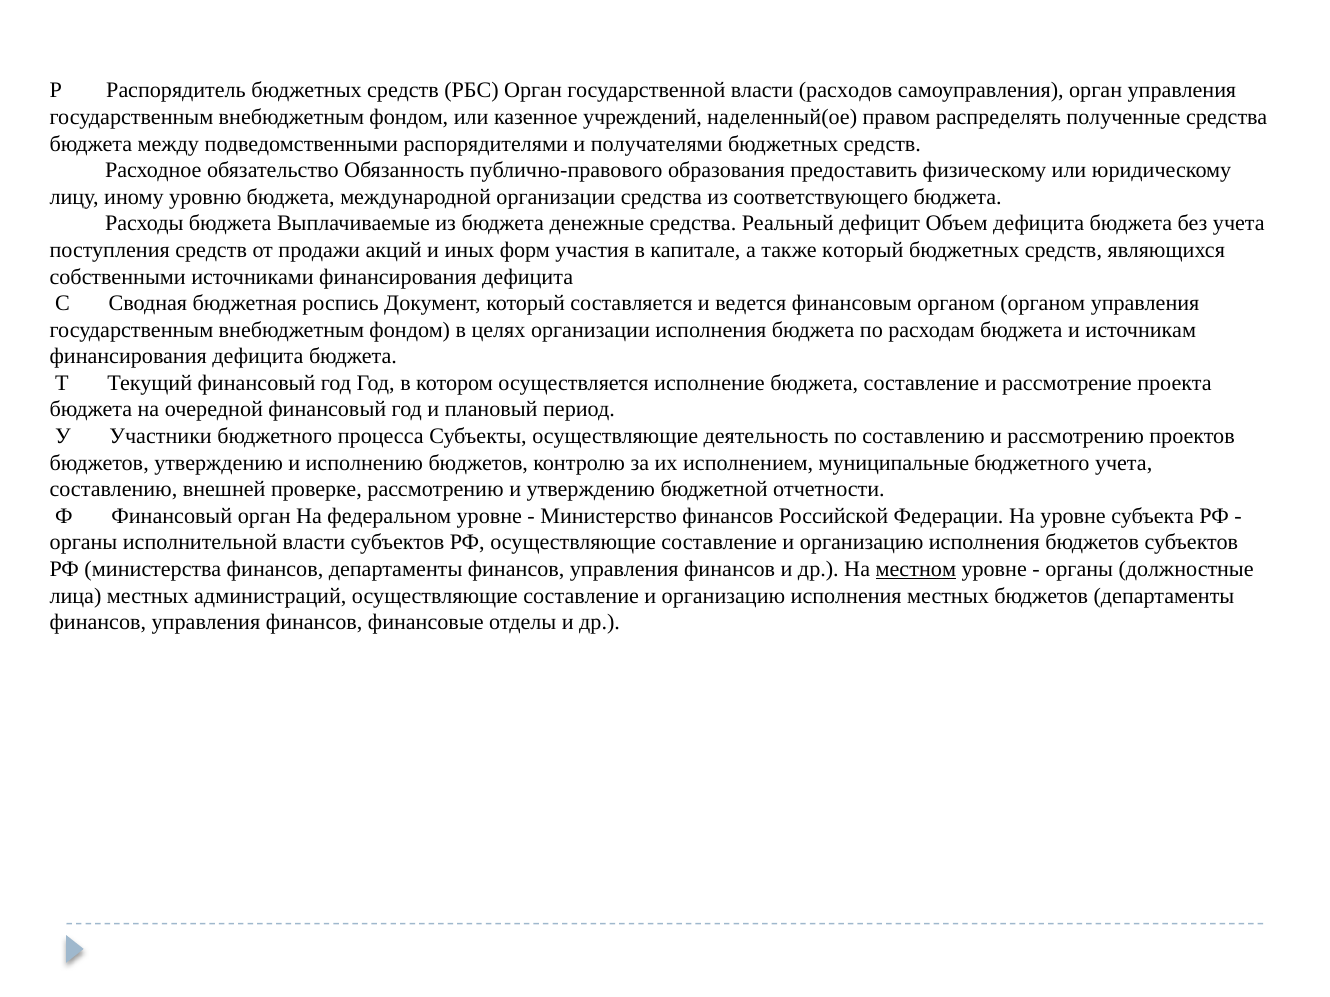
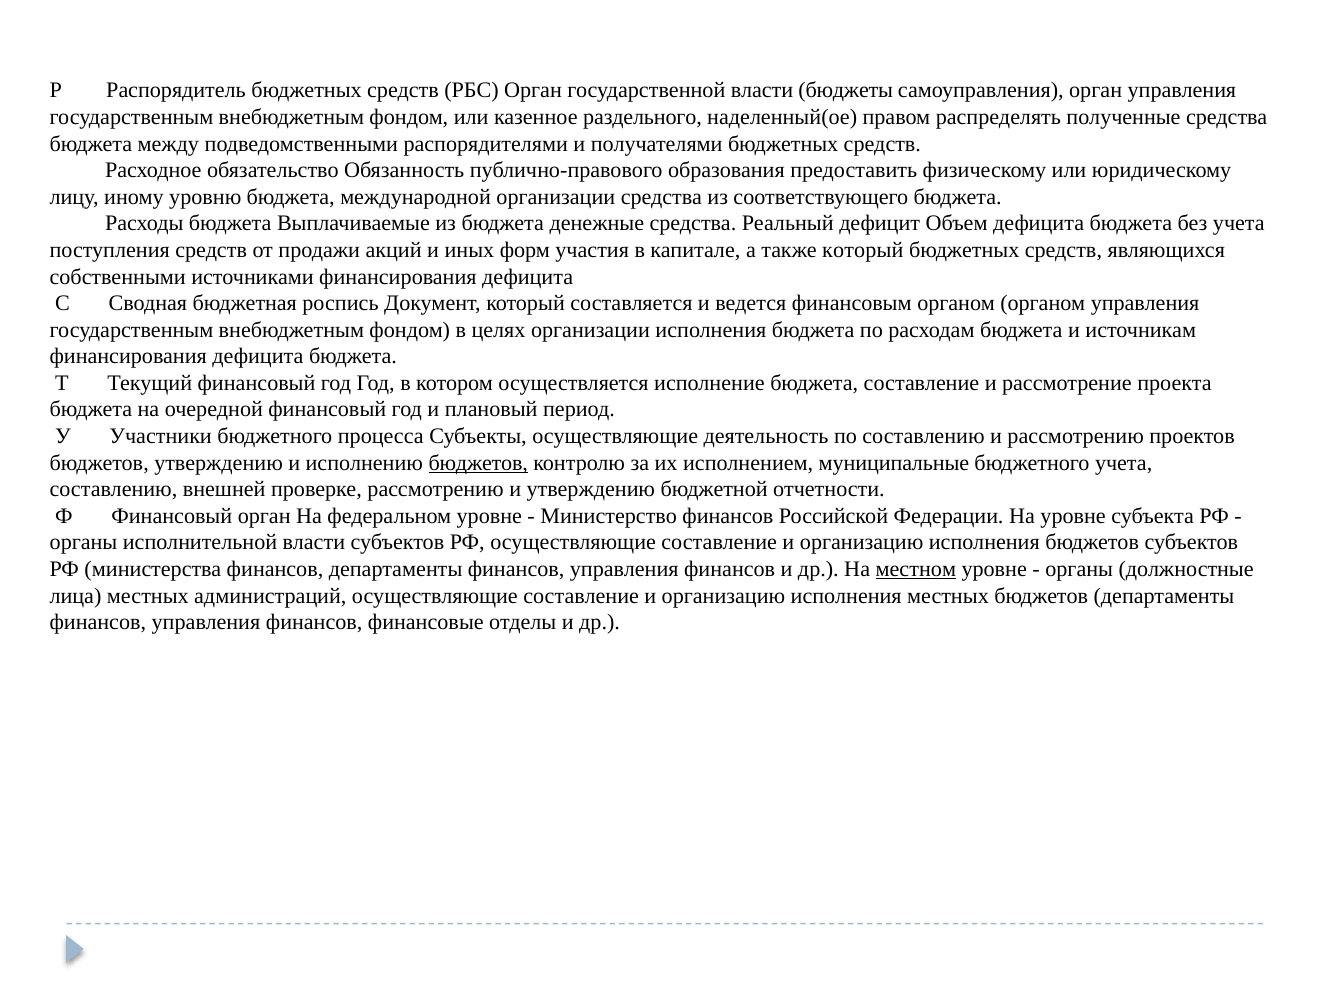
расходов: расходов -> бюджеты
учреждений: учреждений -> раздельного
бюджетов at (478, 463) underline: none -> present
